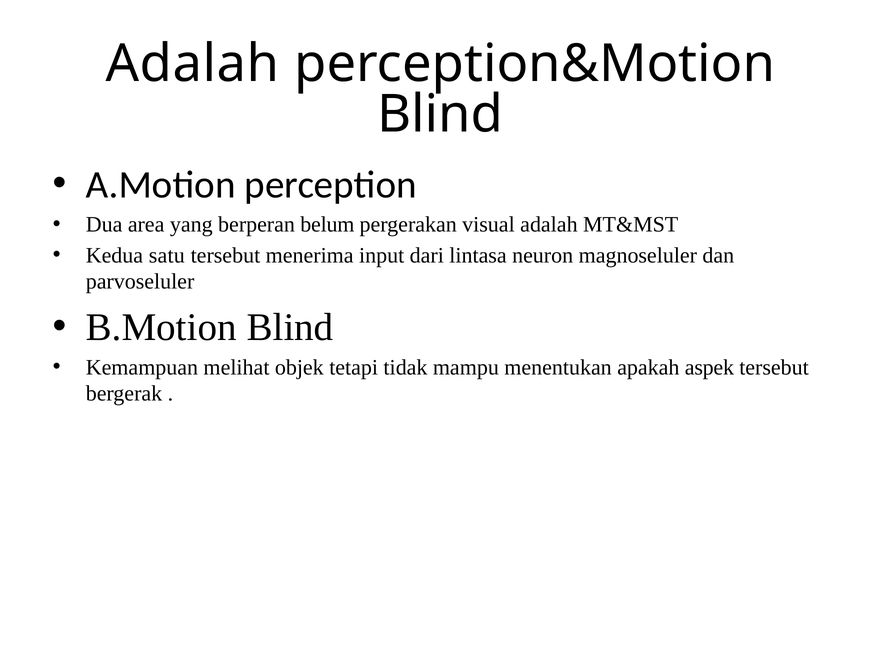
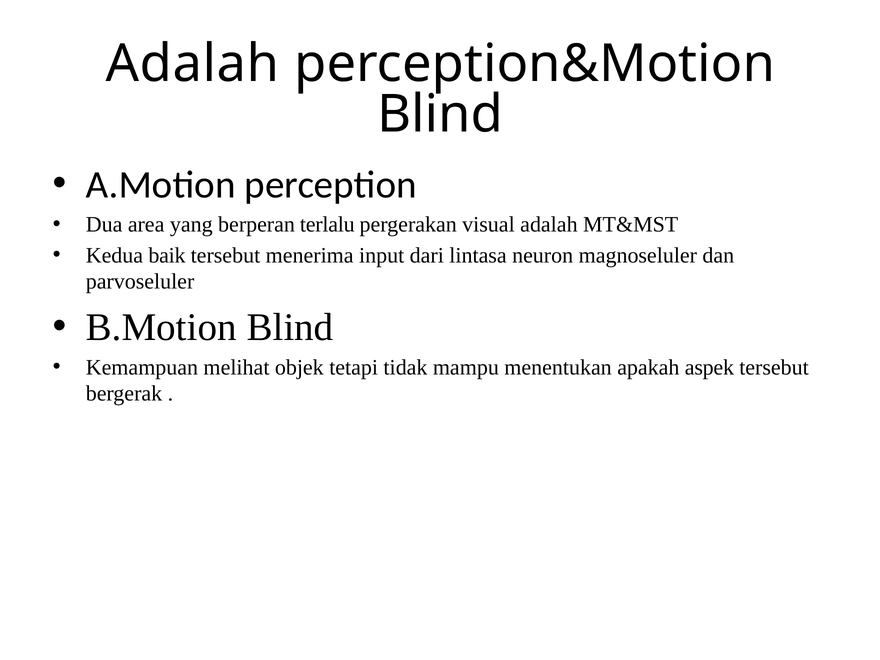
belum: belum -> terlalu
satu: satu -> baik
